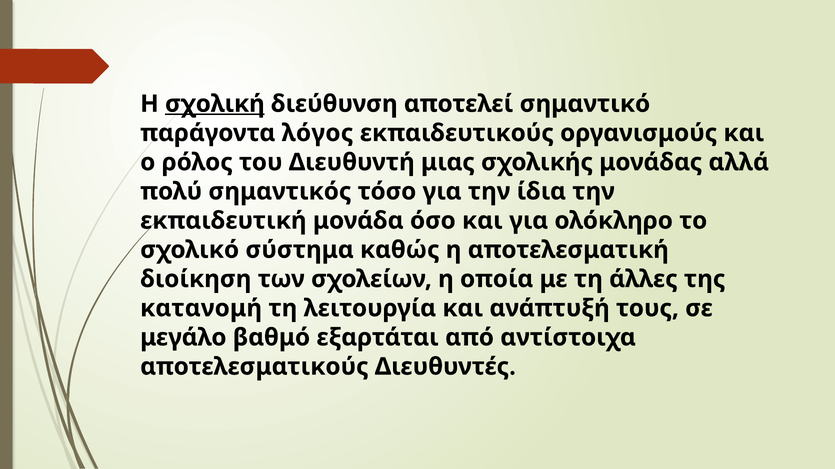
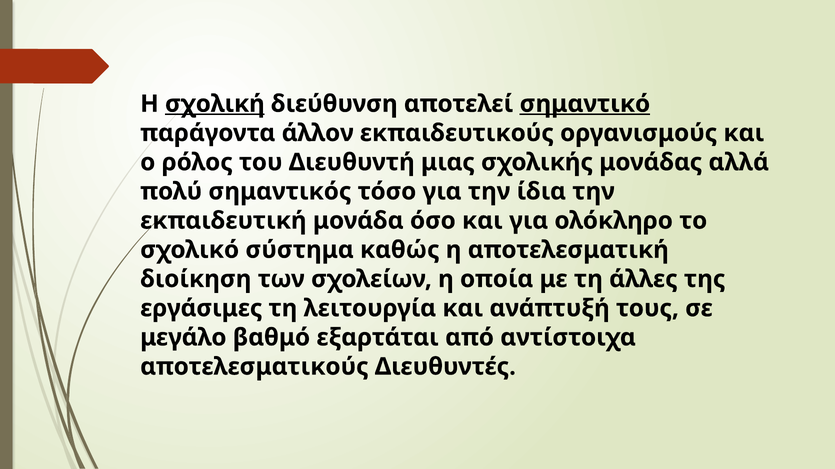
σημαντικό underline: none -> present
λόγος: λόγος -> άλλον
κατανομή: κατανομή -> εργάσιμες
